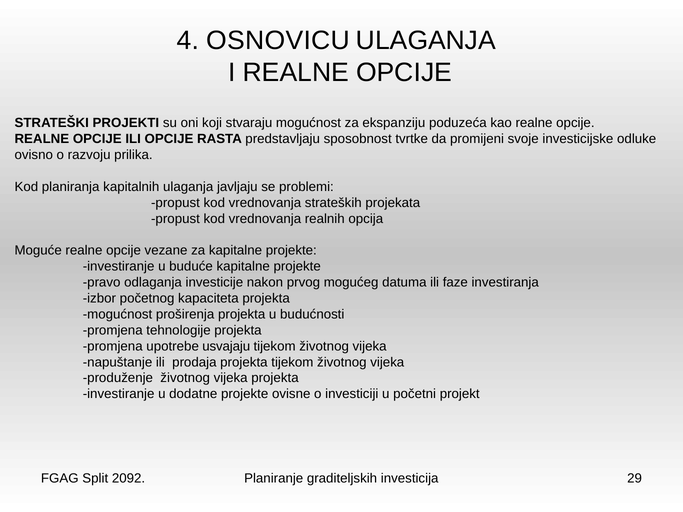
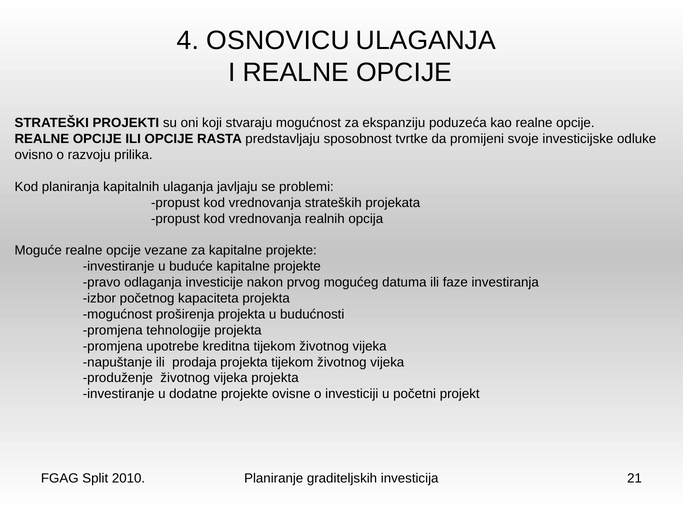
usvajaju: usvajaju -> kreditna
2092: 2092 -> 2010
29: 29 -> 21
